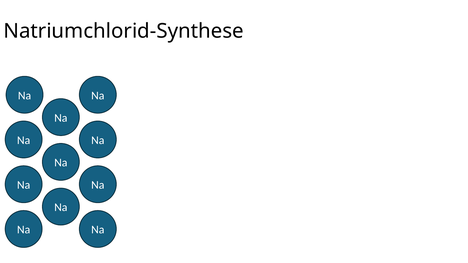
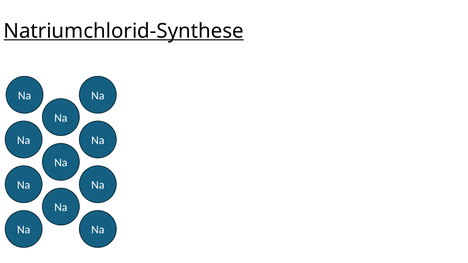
Natriumchlorid-Synthese underline: none -> present
